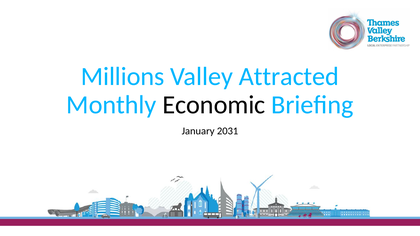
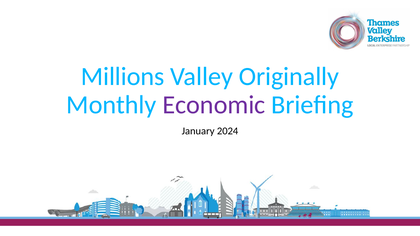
Attracted: Attracted -> Originally
Economic colour: black -> purple
2031: 2031 -> 2024
